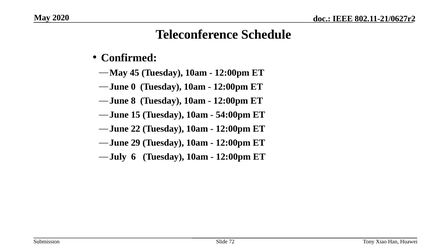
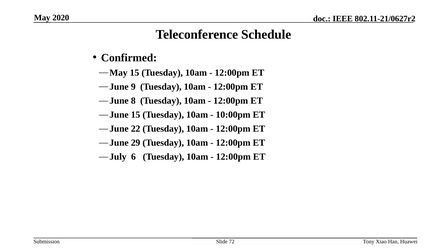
45 at (135, 73): 45 -> 15
0: 0 -> 9
54:00pm: 54:00pm -> 10:00pm
